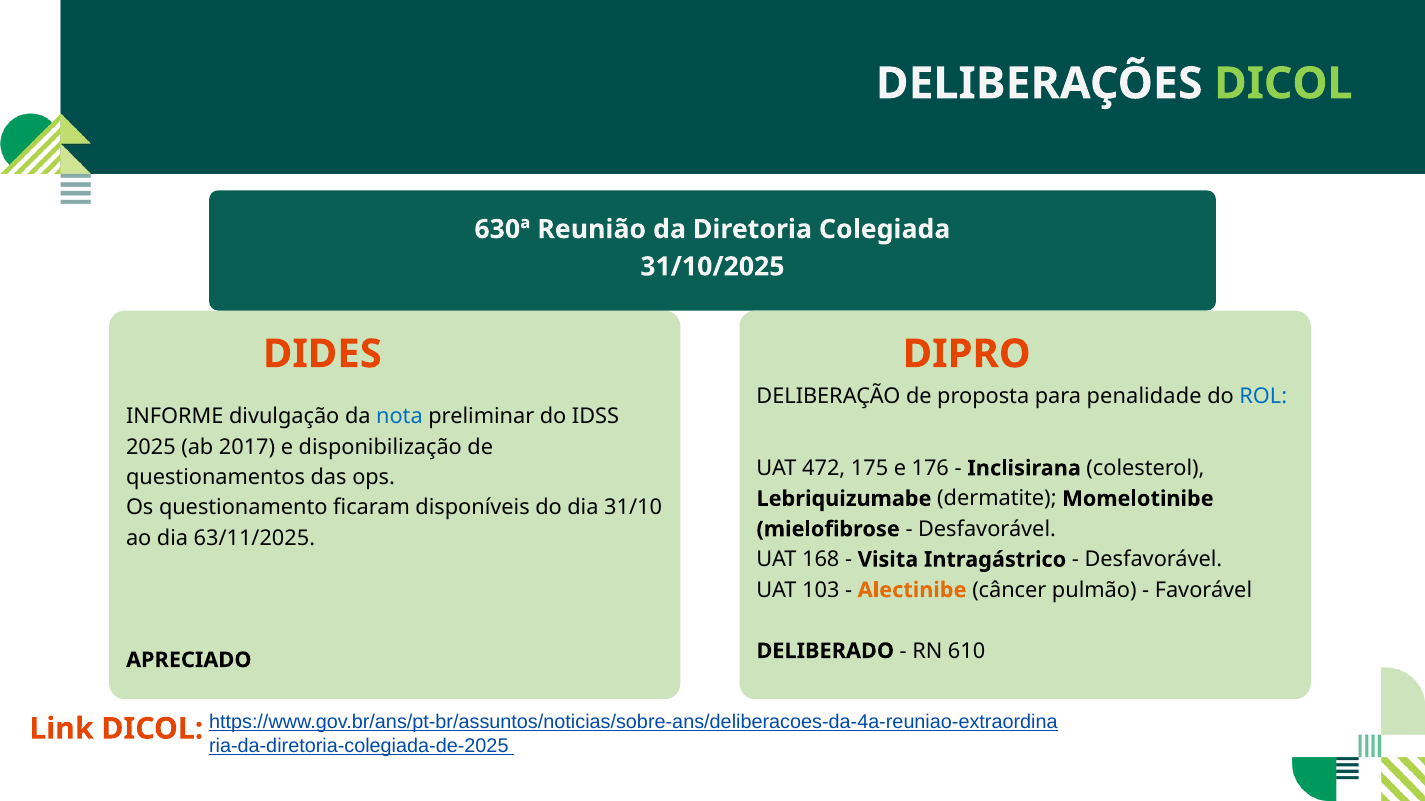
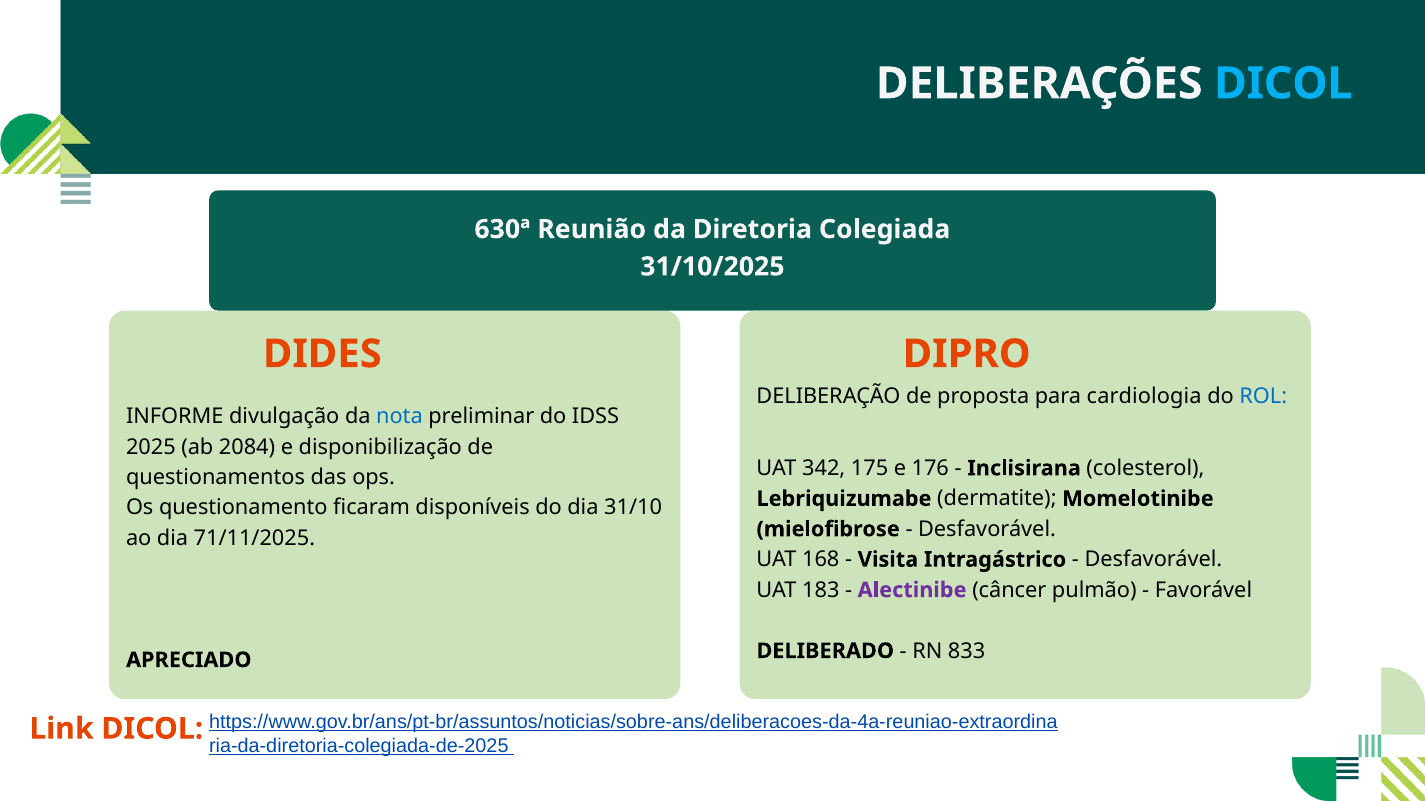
DICOL at (1283, 84) colour: light green -> light blue
penalidade: penalidade -> cardiologia
2017: 2017 -> 2084
472: 472 -> 342
63/11/2025: 63/11/2025 -> 71/11/2025
103: 103 -> 183
Alectinibe colour: orange -> purple
610: 610 -> 833
